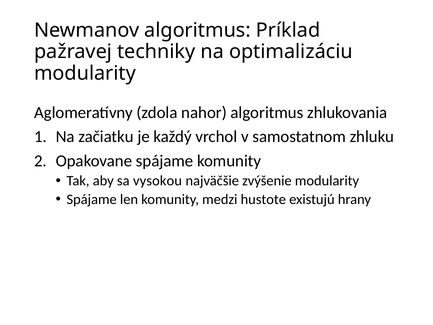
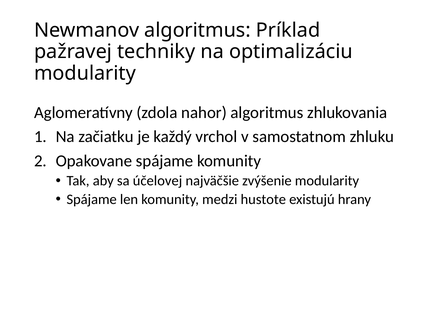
vysokou: vysokou -> účelovej
